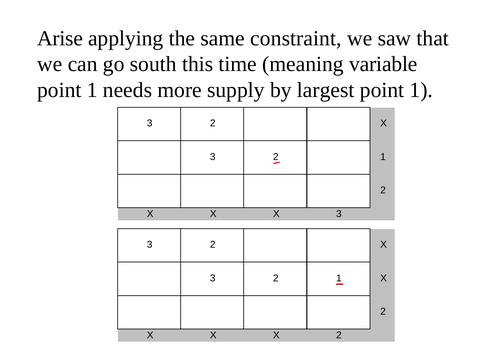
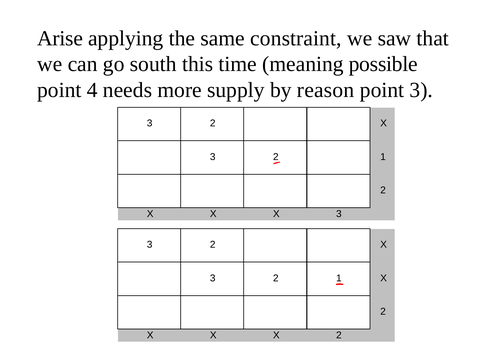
variable: variable -> possible
1 at (92, 90): 1 -> 4
largest: largest -> reason
1 at (421, 90): 1 -> 3
